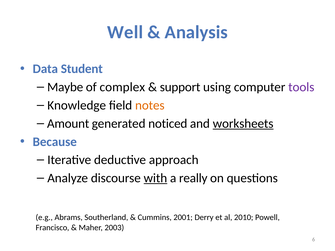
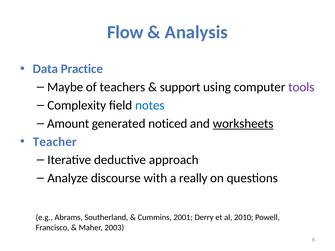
Well: Well -> Flow
Student: Student -> Practice
complex: complex -> teachers
Knowledge: Knowledge -> Complexity
notes colour: orange -> blue
Because: Because -> Teacher
with underline: present -> none
